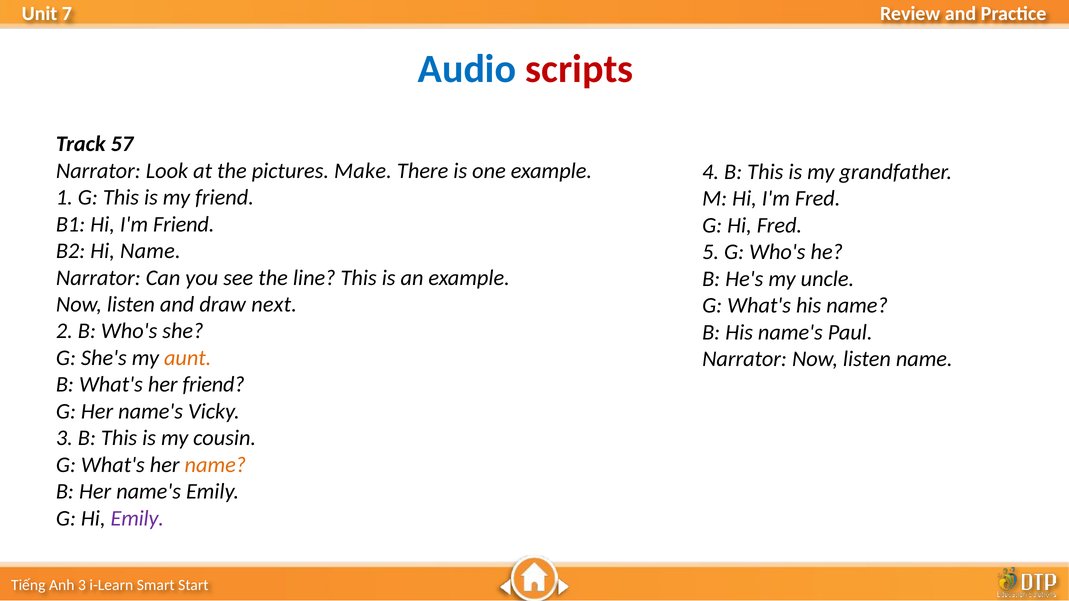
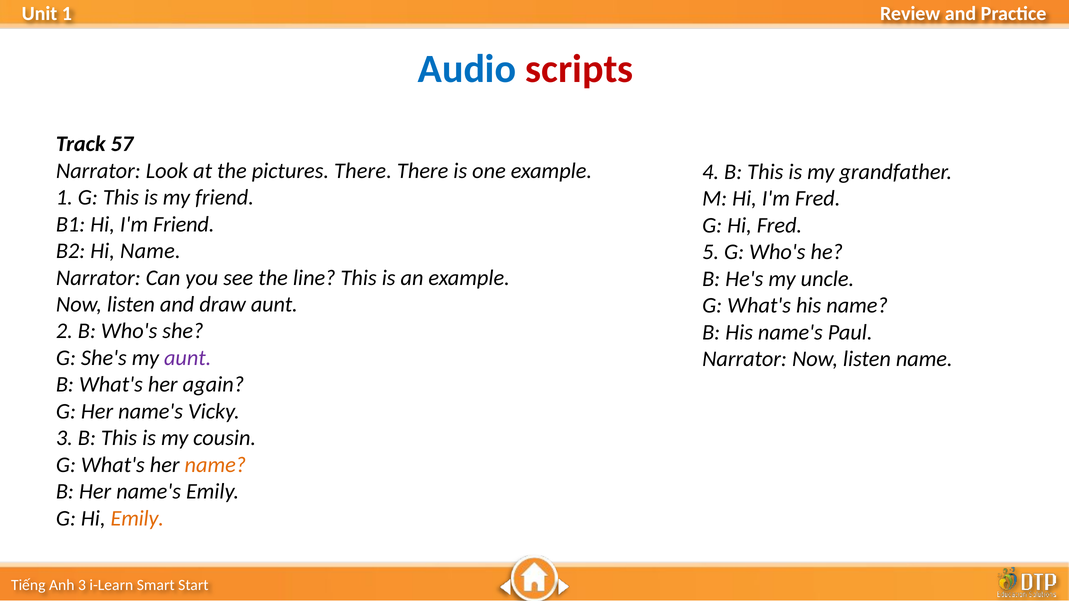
7 at (67, 14): 7 -> 1
pictures Make: Make -> There
draw next: next -> aunt
aunt at (188, 358) colour: orange -> purple
her friend: friend -> again
Emily at (137, 518) colour: purple -> orange
